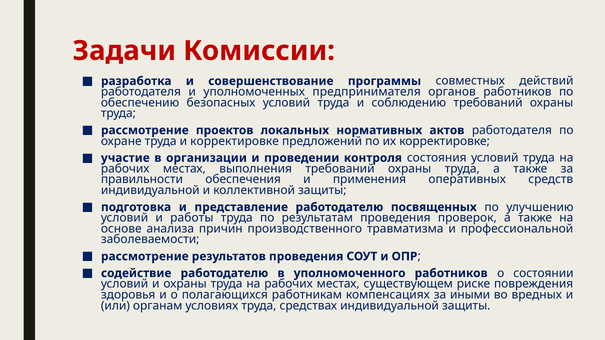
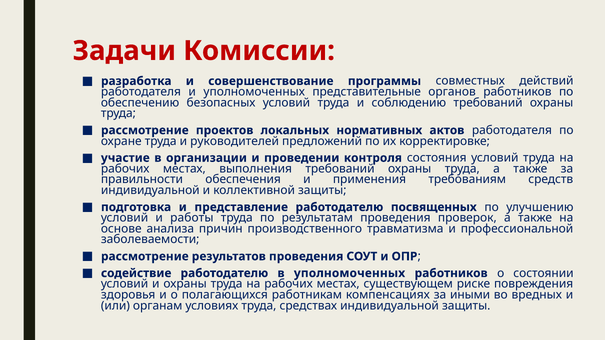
предпринимателя: предпринимателя -> представительные
и корректировке: корректировке -> руководителей
оперативных: оперативных -> требованиям
в уполномоченного: уполномоченного -> уполномоченных
